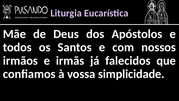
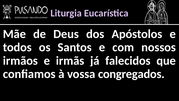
simplicidade: simplicidade -> congregados
